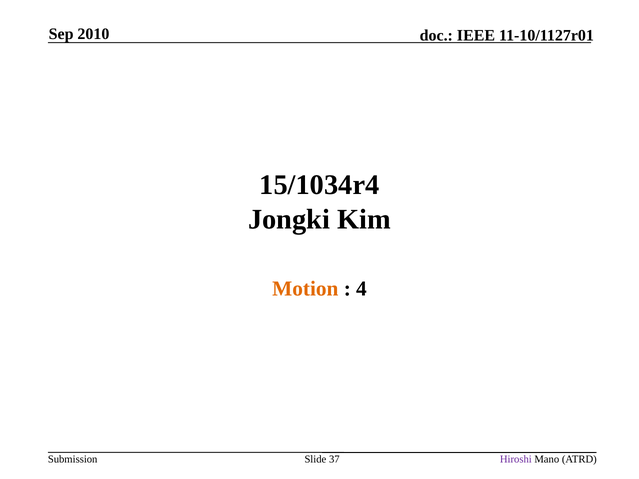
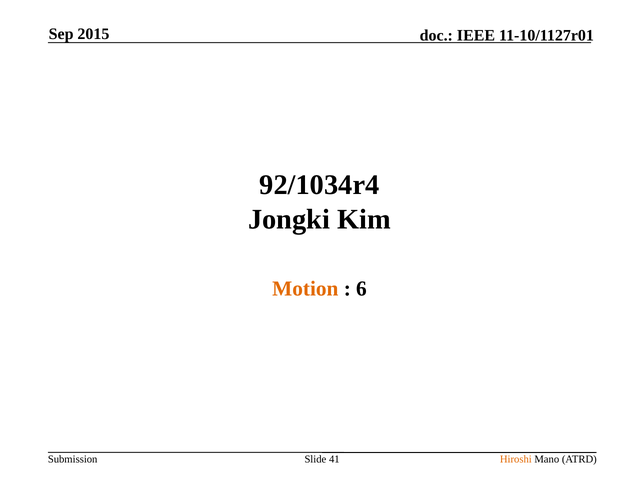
2010: 2010 -> 2015
15/1034r4: 15/1034r4 -> 92/1034r4
4: 4 -> 6
37: 37 -> 41
Hiroshi colour: purple -> orange
